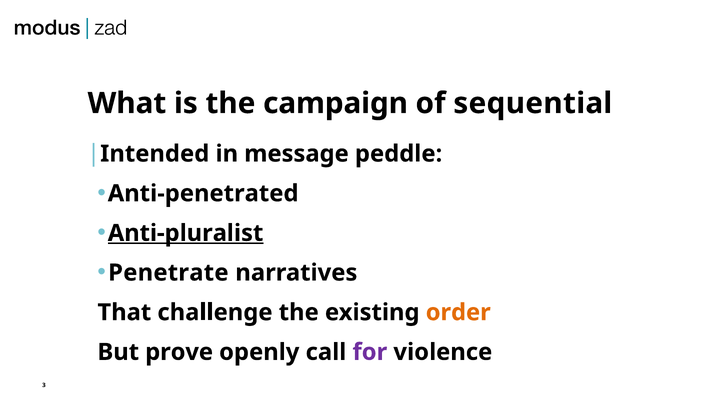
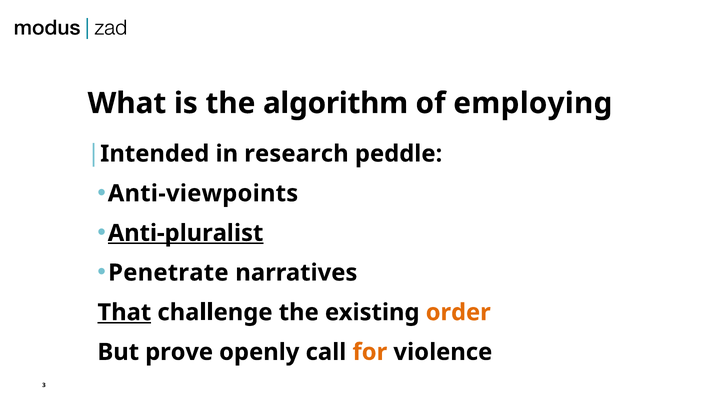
campaign: campaign -> algorithm
sequential: sequential -> employing
message: message -> research
Anti-penetrated: Anti-penetrated -> Anti-viewpoints
That underline: none -> present
for colour: purple -> orange
